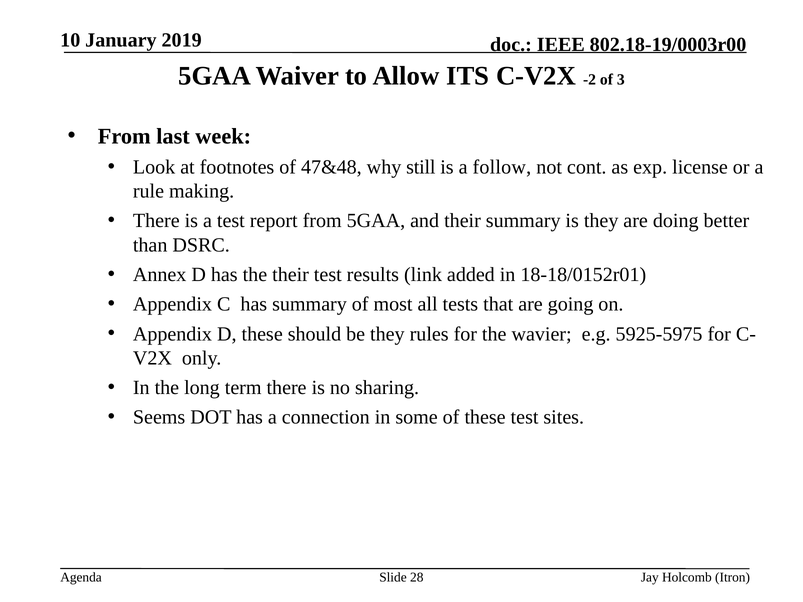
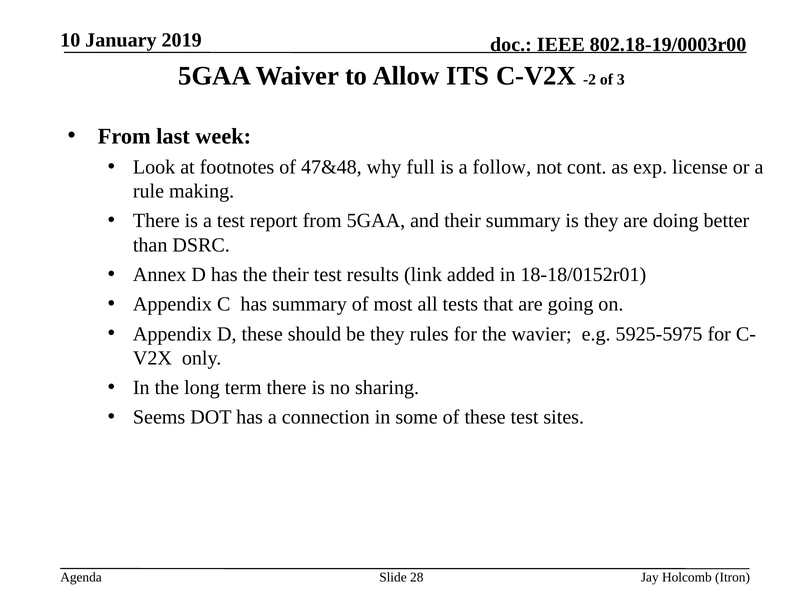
still: still -> full
